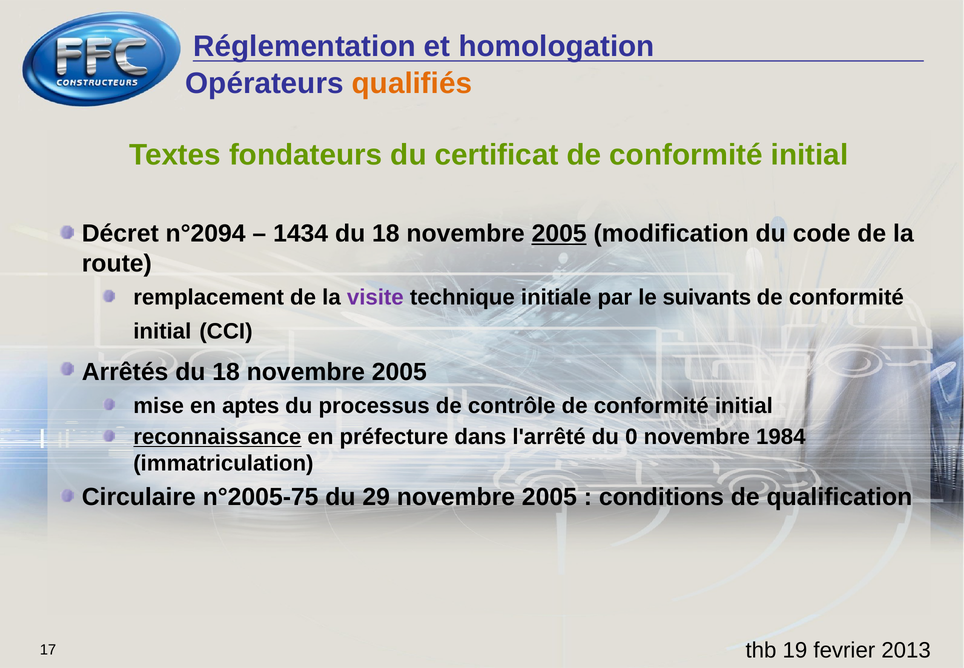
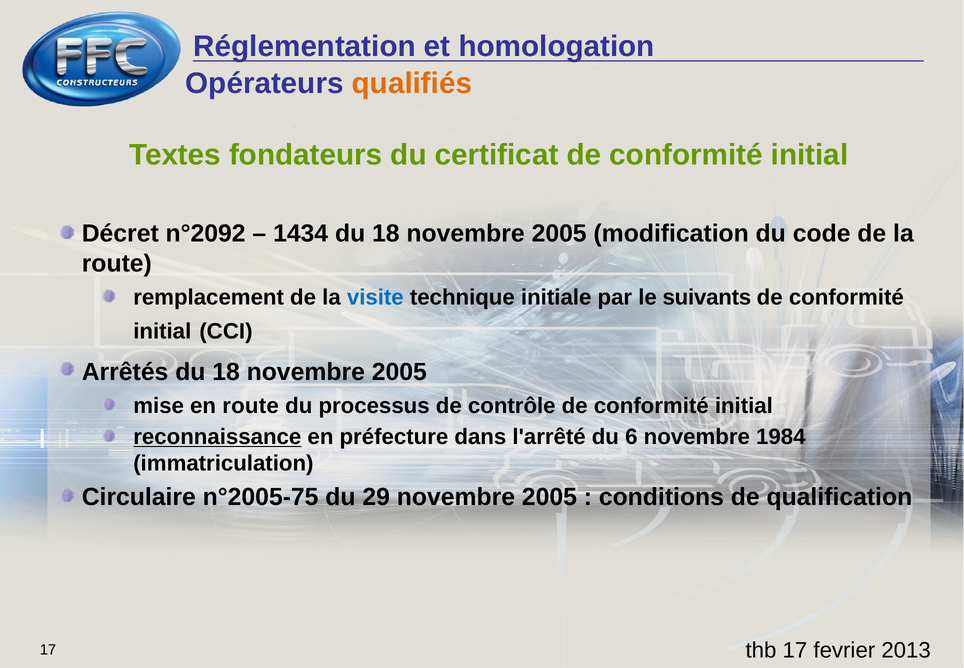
n°2094: n°2094 -> n°2092
2005 at (559, 233) underline: present -> none
visite colour: purple -> blue
en aptes: aptes -> route
0: 0 -> 6
thb 19: 19 -> 17
